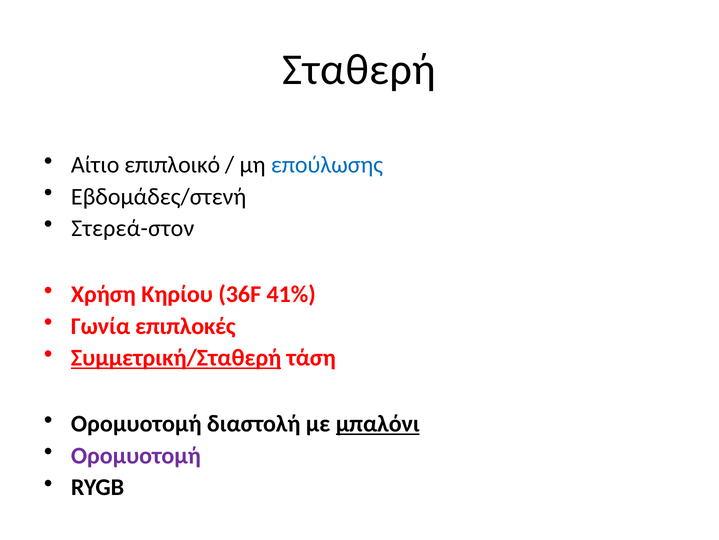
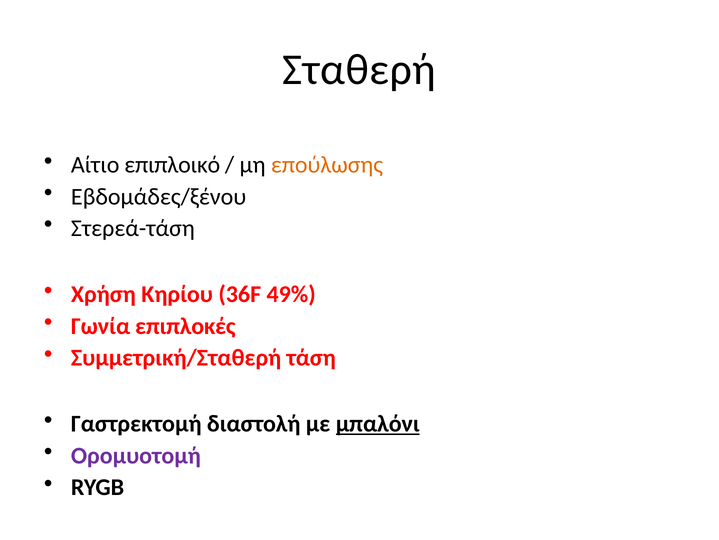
επούλωσης colour: blue -> orange
Εβδομάδες/στενή: Εβδομάδες/στενή -> Εβδομάδες/ξένου
Στερεά-στον: Στερεά-στον -> Στερεά-τάση
41%: 41% -> 49%
Συμμετρική/Σταθερή underline: present -> none
Ορομυοτομή at (136, 423): Ορομυοτομή -> Γαστρεκτομή
